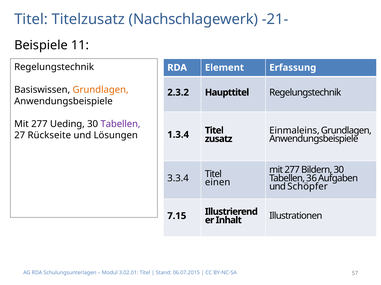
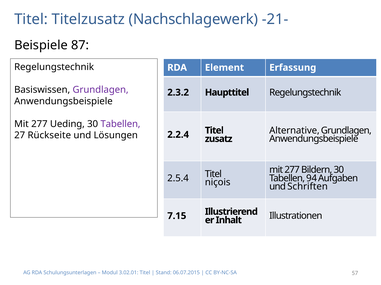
11: 11 -> 87
Grundlagen at (101, 90) colour: orange -> purple
Einmaleins: Einmaleins -> Alternative
1.3.4: 1.3.4 -> 2.2.4
3.3.4: 3.3.4 -> 2.5.4
36: 36 -> 94
einen: einen -> niçois
Schöpfer: Schöpfer -> Schriften
